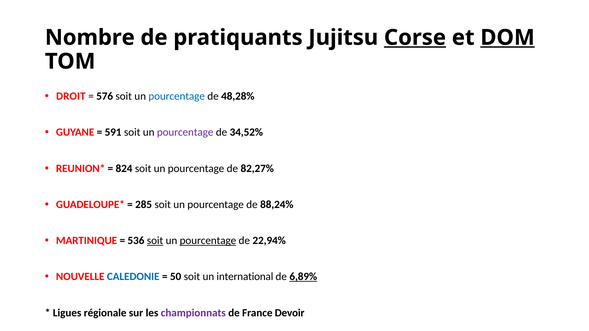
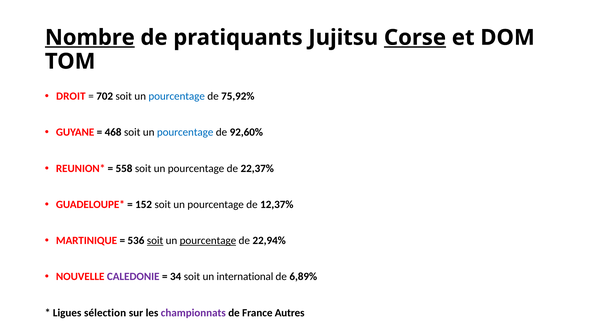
Nombre underline: none -> present
DOM underline: present -> none
576: 576 -> 702
48,28%: 48,28% -> 75,92%
591: 591 -> 468
pourcentage at (185, 132) colour: purple -> blue
34,52%: 34,52% -> 92,60%
824: 824 -> 558
82,27%: 82,27% -> 22,37%
285: 285 -> 152
88,24%: 88,24% -> 12,37%
CALEDONIE colour: blue -> purple
50: 50 -> 34
6,89% underline: present -> none
régionale: régionale -> sélection
Devoir: Devoir -> Autres
